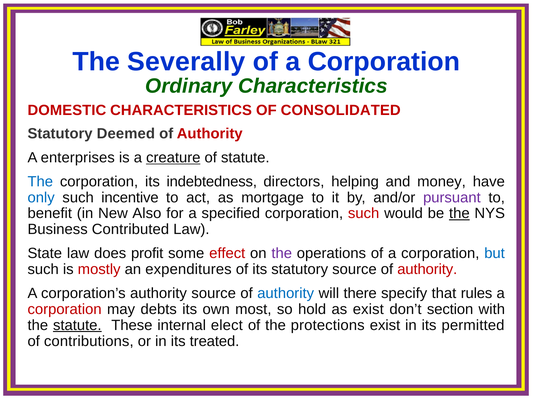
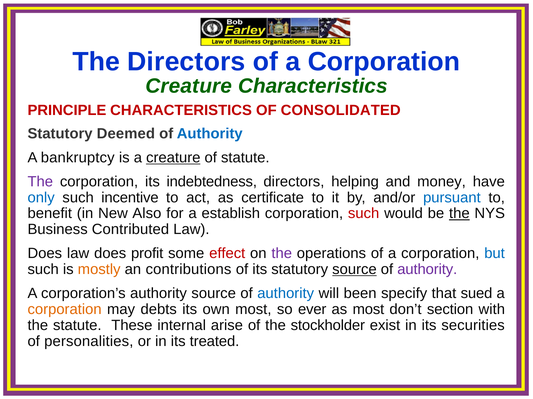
The Severally: Severally -> Directors
Ordinary at (189, 86): Ordinary -> Creature
DOMESTIC: DOMESTIC -> PRINCIPLE
Authority at (210, 134) colour: red -> blue
enterprises: enterprises -> bankruptcy
The at (40, 182) colour: blue -> purple
mortgage: mortgage -> certificate
pursuant colour: purple -> blue
specified: specified -> establish
State at (45, 254): State -> Does
mostly colour: red -> orange
expenditures: expenditures -> contributions
source at (354, 270) underline: none -> present
authority at (427, 270) colour: red -> purple
there: there -> been
rules: rules -> sued
corporation at (65, 310) colour: red -> orange
hold: hold -> ever
as exist: exist -> most
statute at (77, 326) underline: present -> none
elect: elect -> arise
protections: protections -> stockholder
permitted: permitted -> securities
contributions: contributions -> personalities
